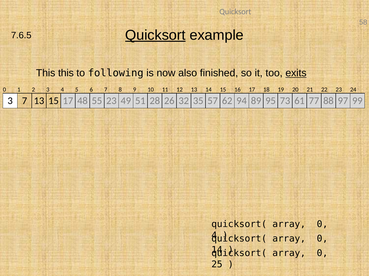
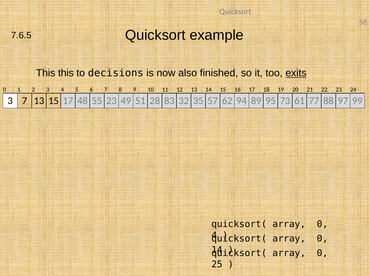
Quicksort at (155, 35) underline: present -> none
following: following -> decisions
26: 26 -> 83
